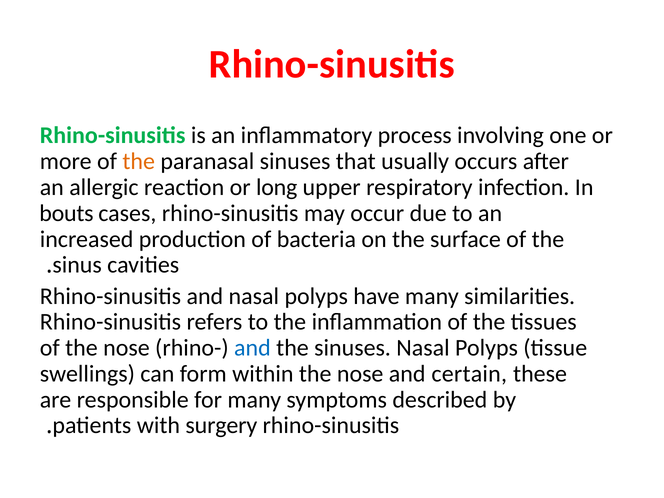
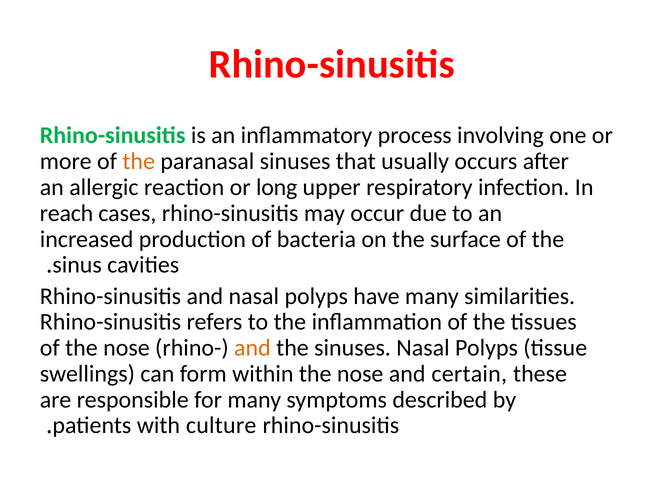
bouts: bouts -> reach
and at (252, 348) colour: blue -> orange
surgery: surgery -> culture
